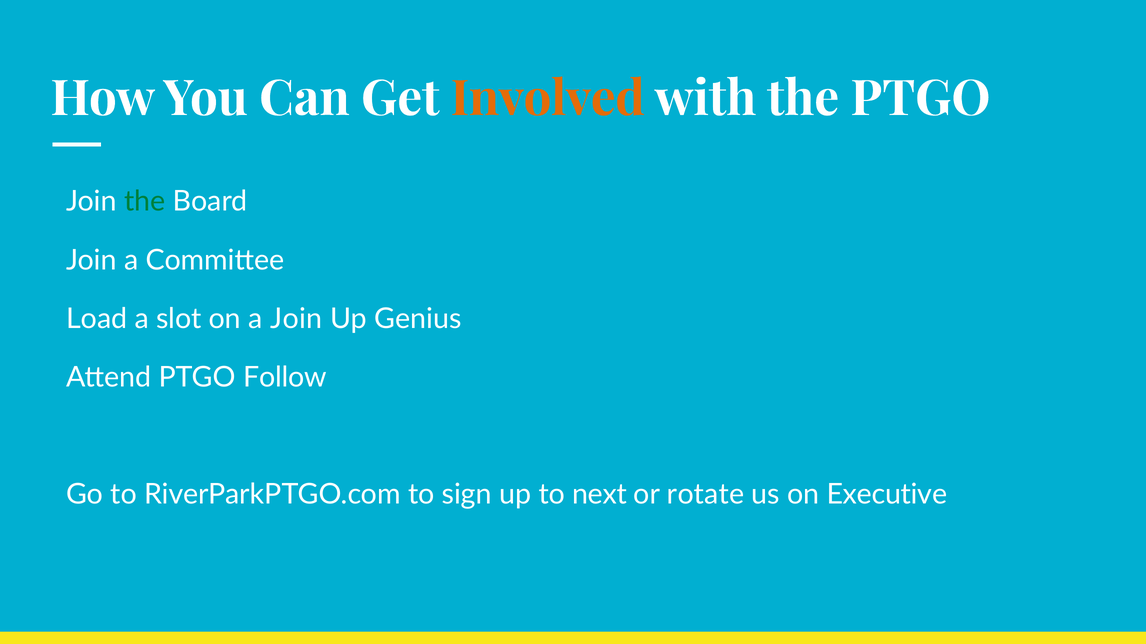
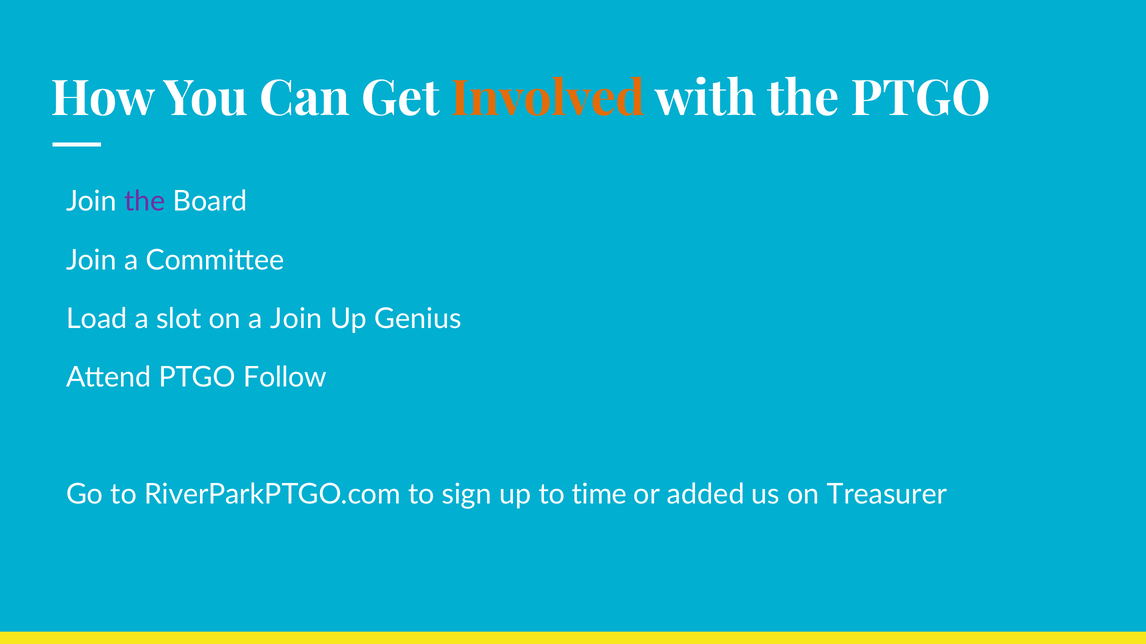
the at (145, 202) colour: green -> purple
next: next -> time
rotate: rotate -> added
Executive: Executive -> Treasurer
